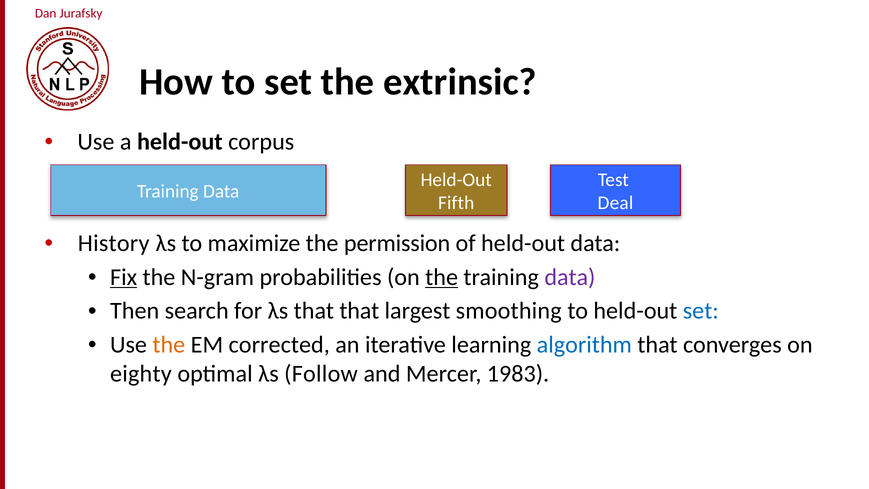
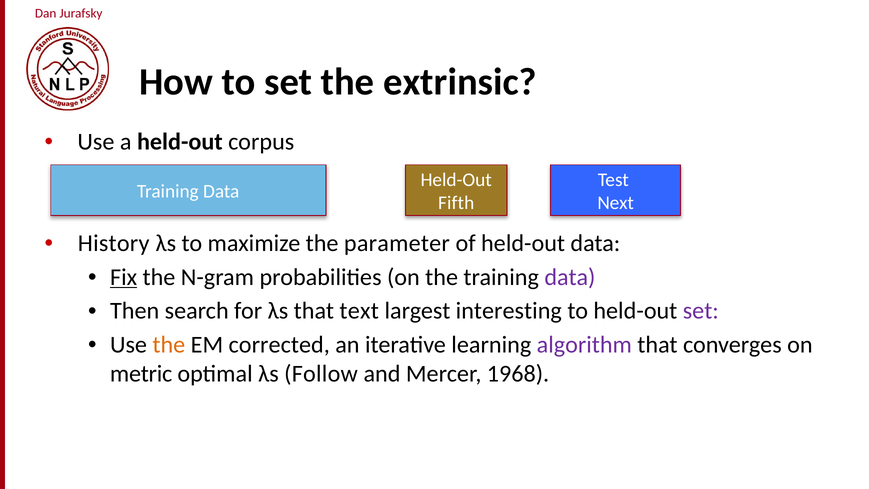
Deal: Deal -> Next
permission: permission -> parameter
the at (442, 277) underline: present -> none
that that: that -> text
smoothing: smoothing -> interesting
set at (701, 311) colour: blue -> purple
algorithm colour: blue -> purple
eighty: eighty -> metric
1983: 1983 -> 1968
